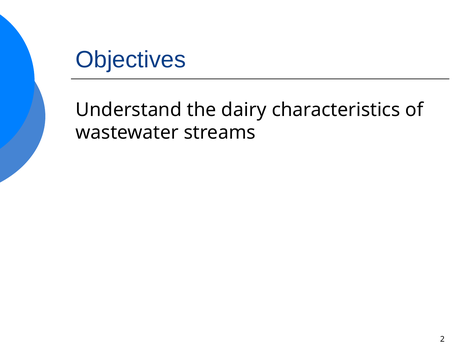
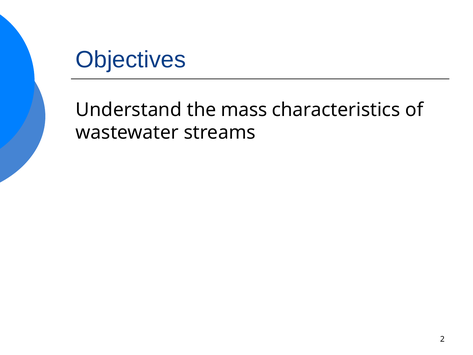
dairy: dairy -> mass
